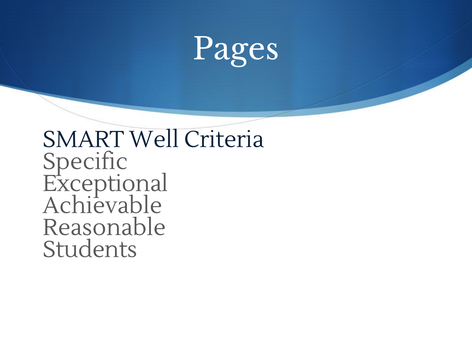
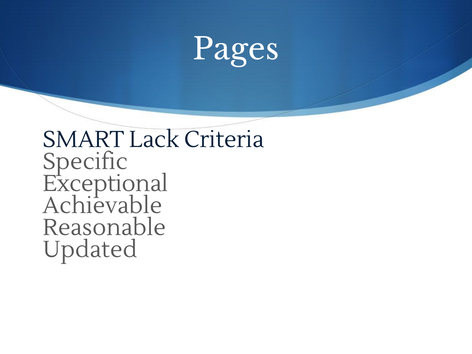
Well: Well -> Lack
Students: Students -> Updated
